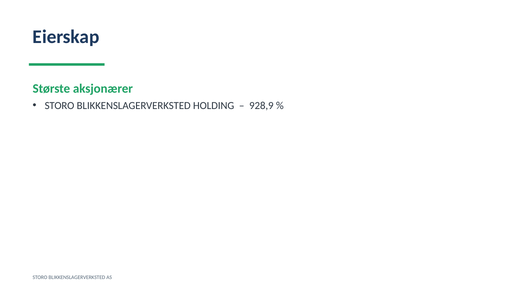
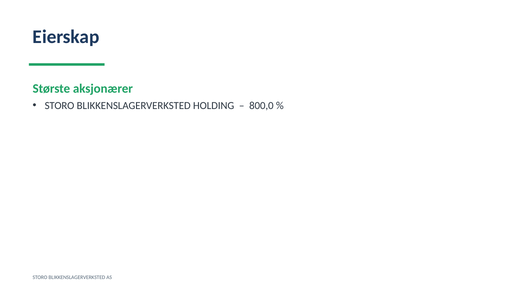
928,9: 928,9 -> 800,0
